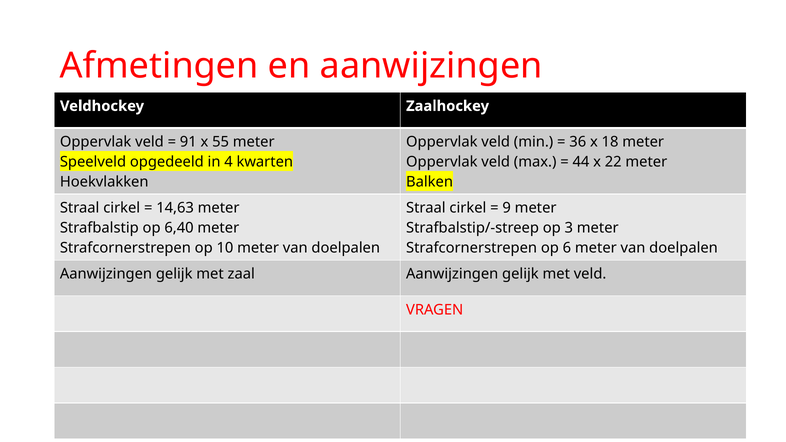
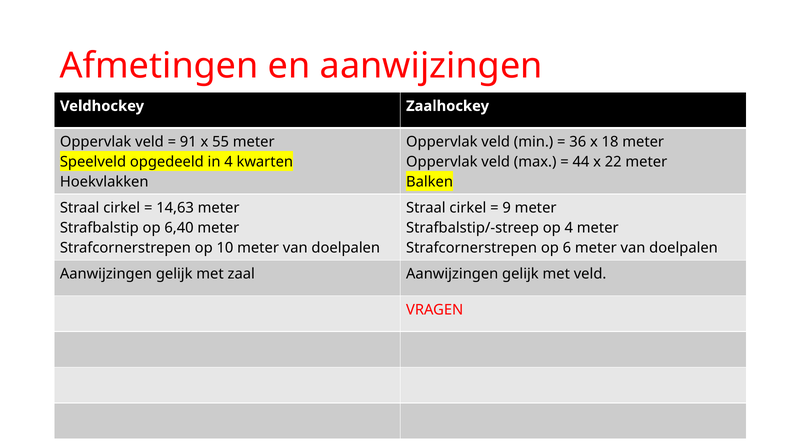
op 3: 3 -> 4
